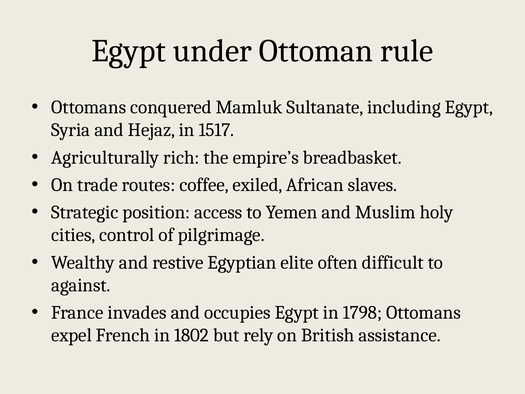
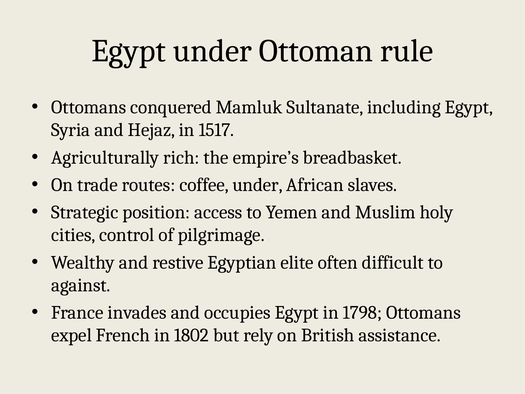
coffee exiled: exiled -> under
